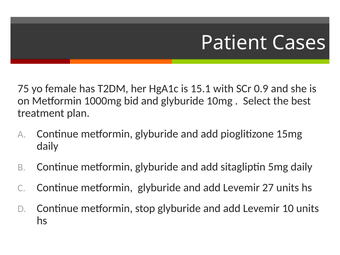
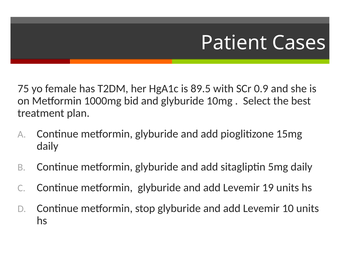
15.1: 15.1 -> 89.5
27: 27 -> 19
